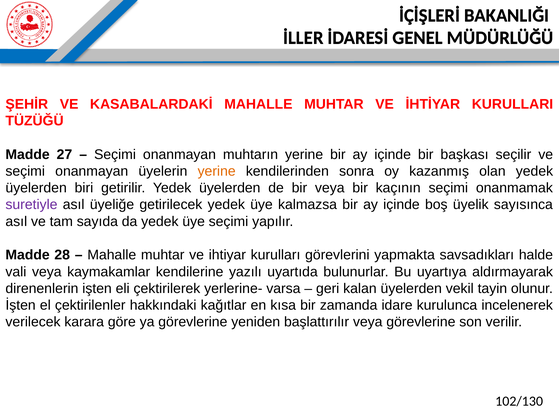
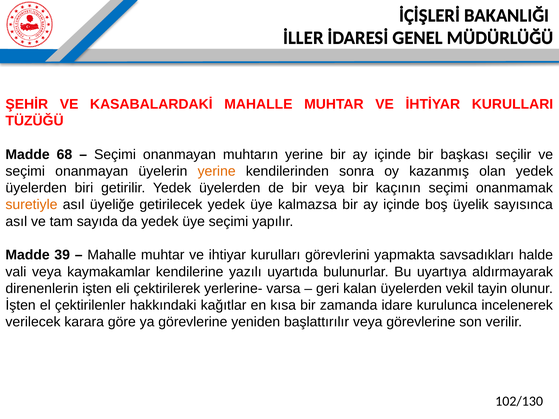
27: 27 -> 68
suretiyle colour: purple -> orange
28: 28 -> 39
